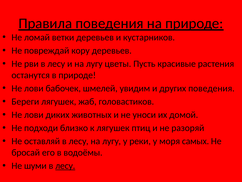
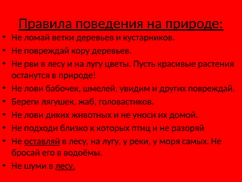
других поведения: поведения -> повреждай
к лягушек: лягушек -> которых
оставляй underline: none -> present
